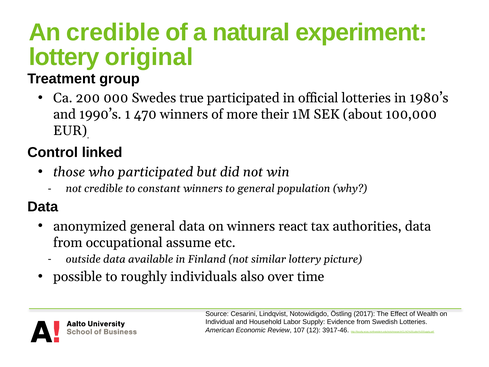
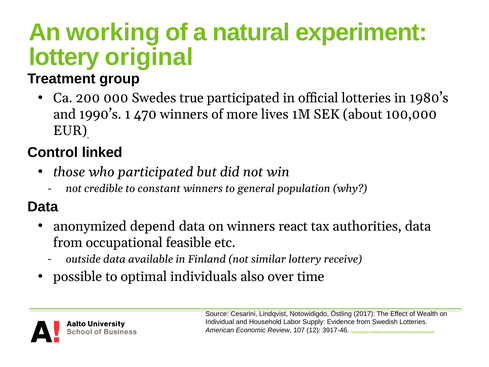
An credible: credible -> working
their: their -> lives
anonymized general: general -> depend
assume: assume -> feasible
picture: picture -> receive
roughly: roughly -> optimal
